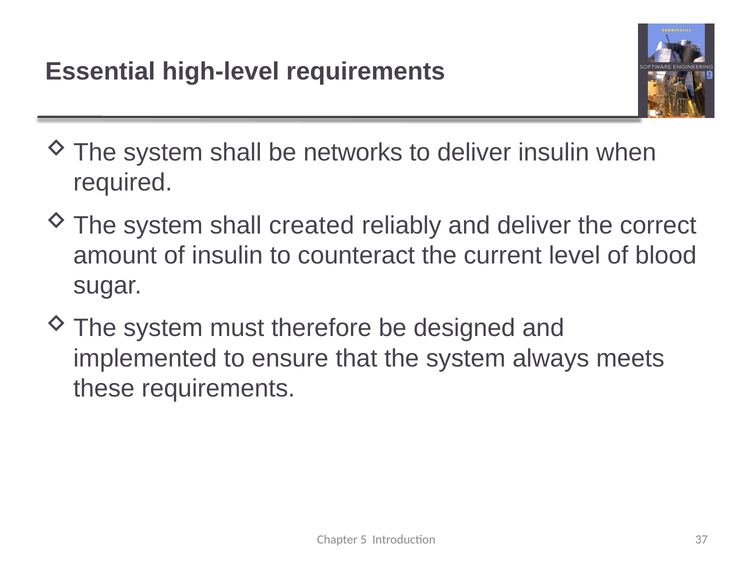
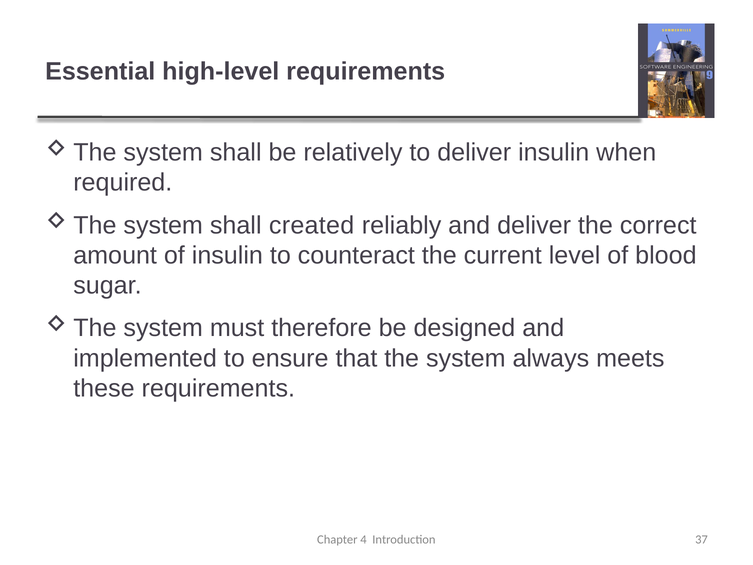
networks: networks -> relatively
5: 5 -> 4
